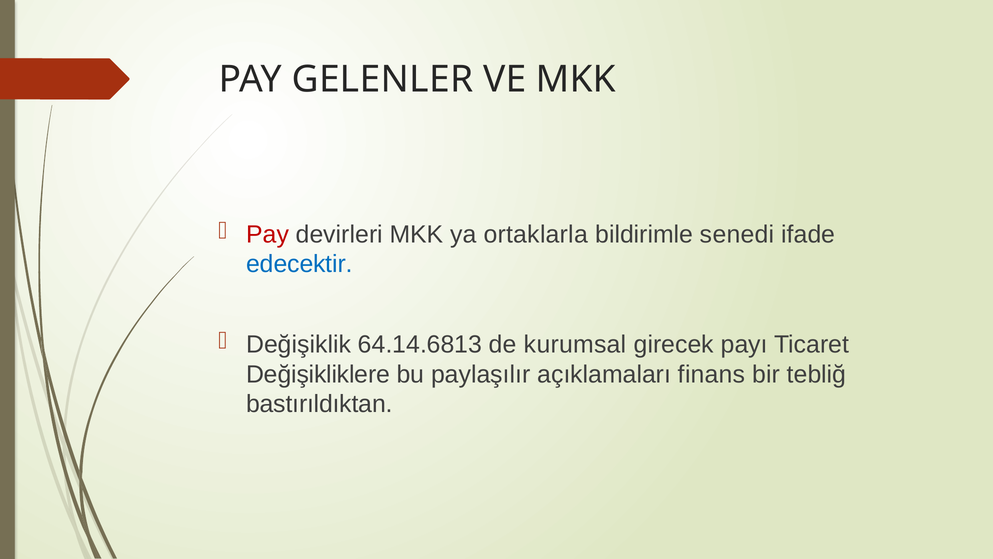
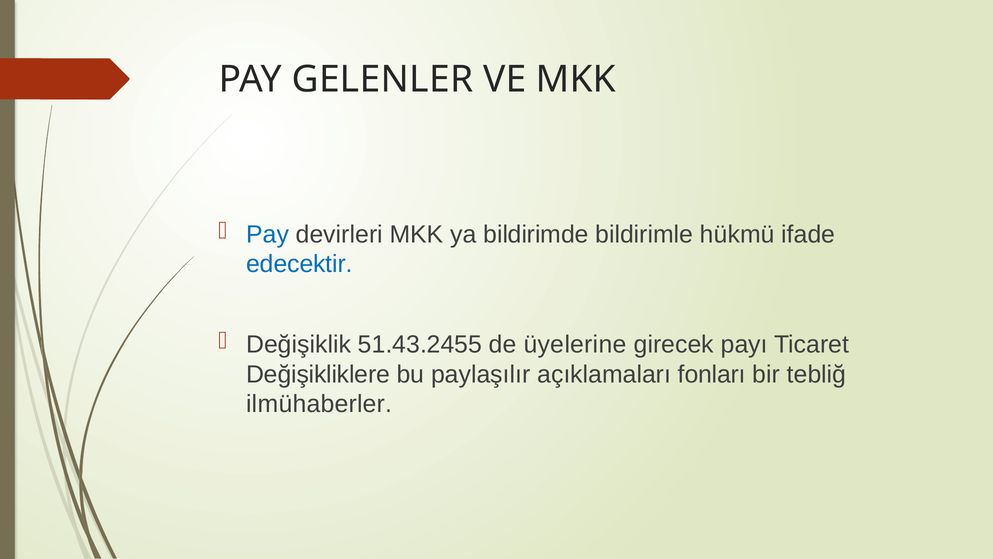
Pay at (268, 234) colour: red -> blue
ortaklarla: ortaklarla -> bildirimde
senedi: senedi -> hükmü
64.14.6813: 64.14.6813 -> 51.43.2455
kurumsal: kurumsal -> üyelerine
finans: finans -> fonları
bastırıldıktan: bastırıldıktan -> ilmühaberler
